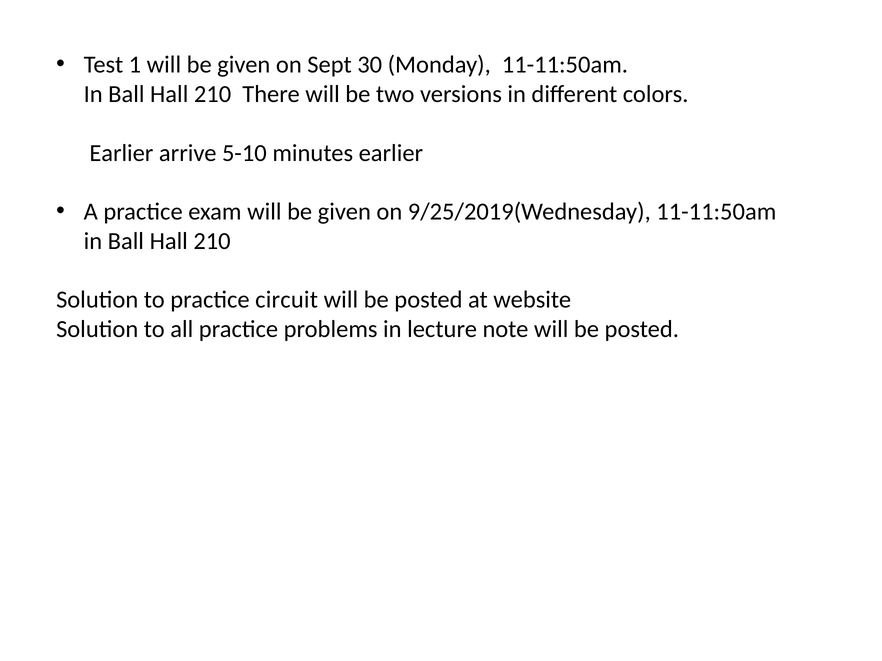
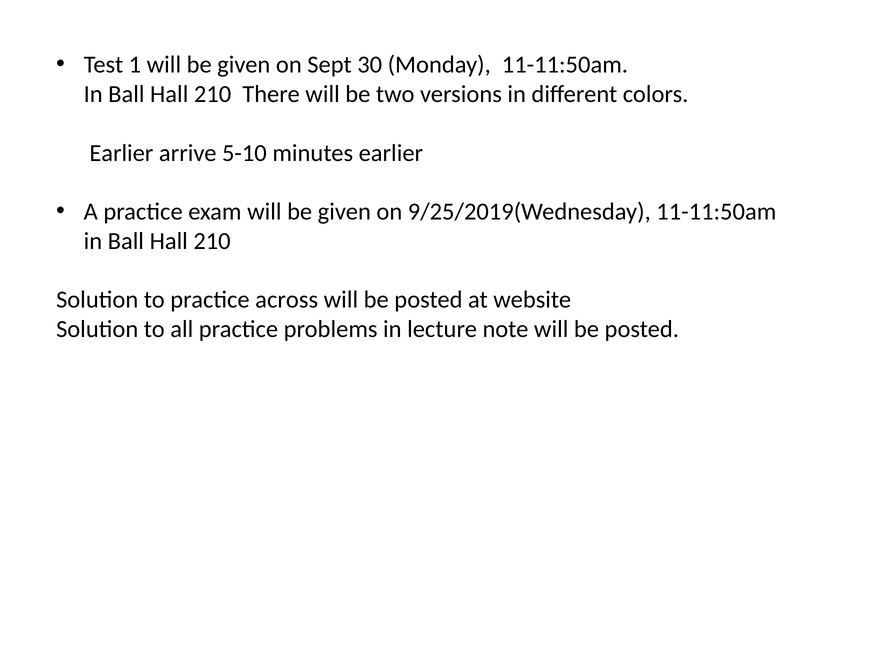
circuit: circuit -> across
